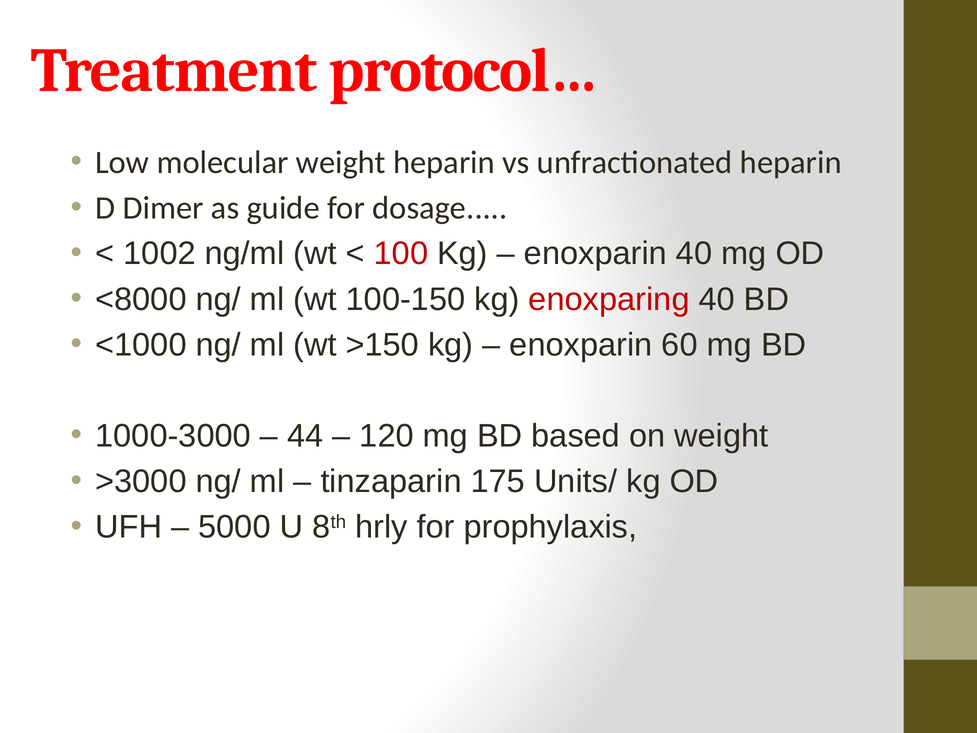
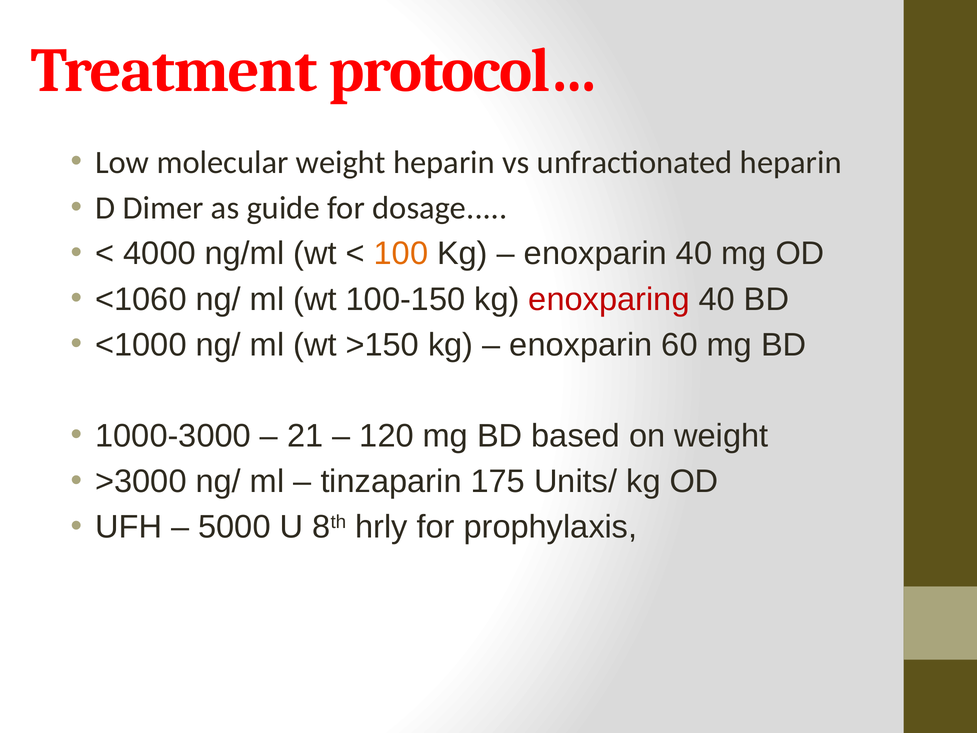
1002: 1002 -> 4000
100 colour: red -> orange
<8000: <8000 -> <1060
44: 44 -> 21
